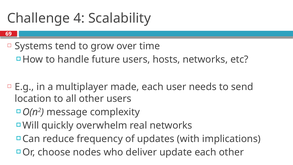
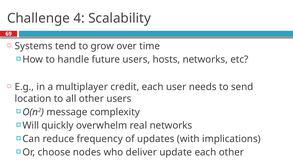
made: made -> credit
